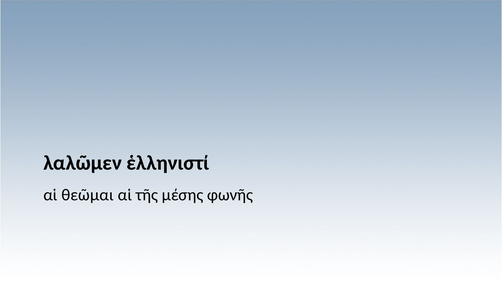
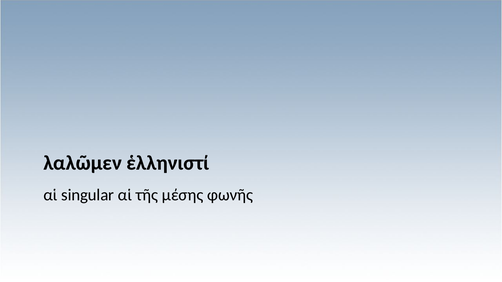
θεῶμαι: θεῶμαι -> singular
